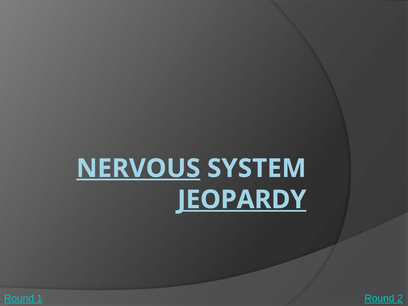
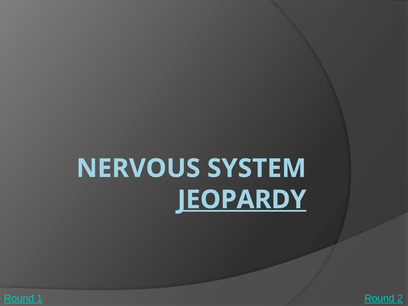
NERVOUS underline: present -> none
